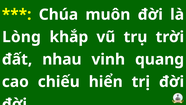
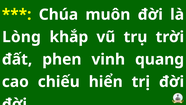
nhau: nhau -> phen
